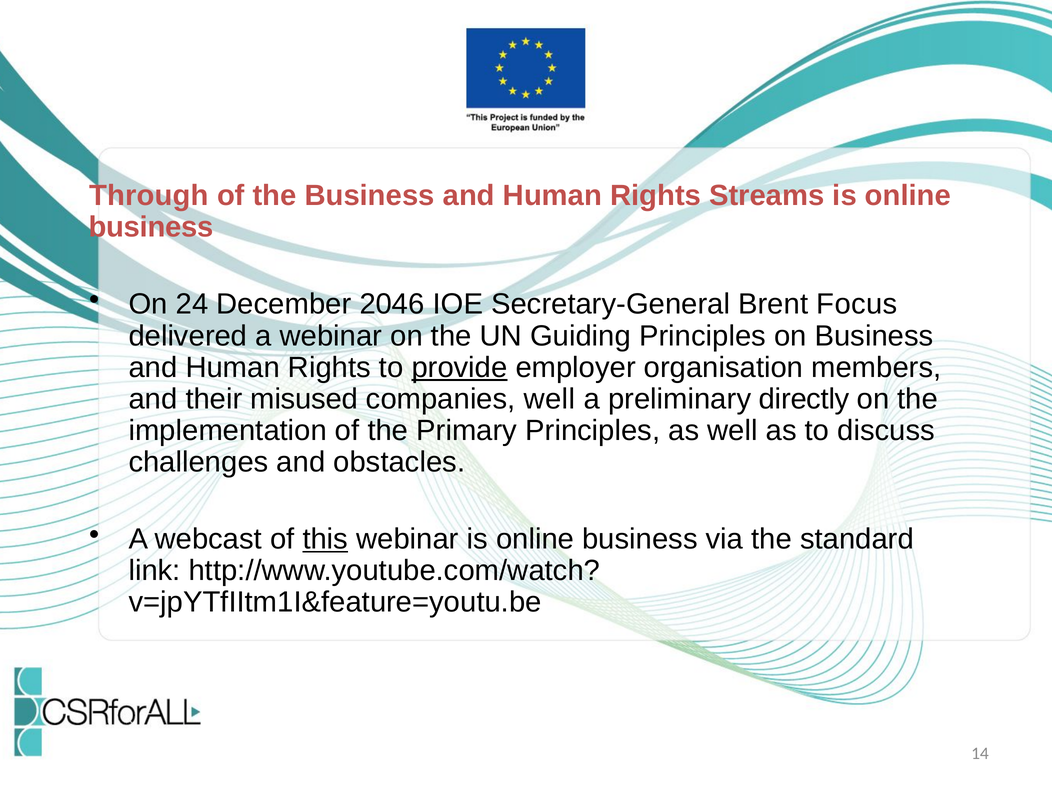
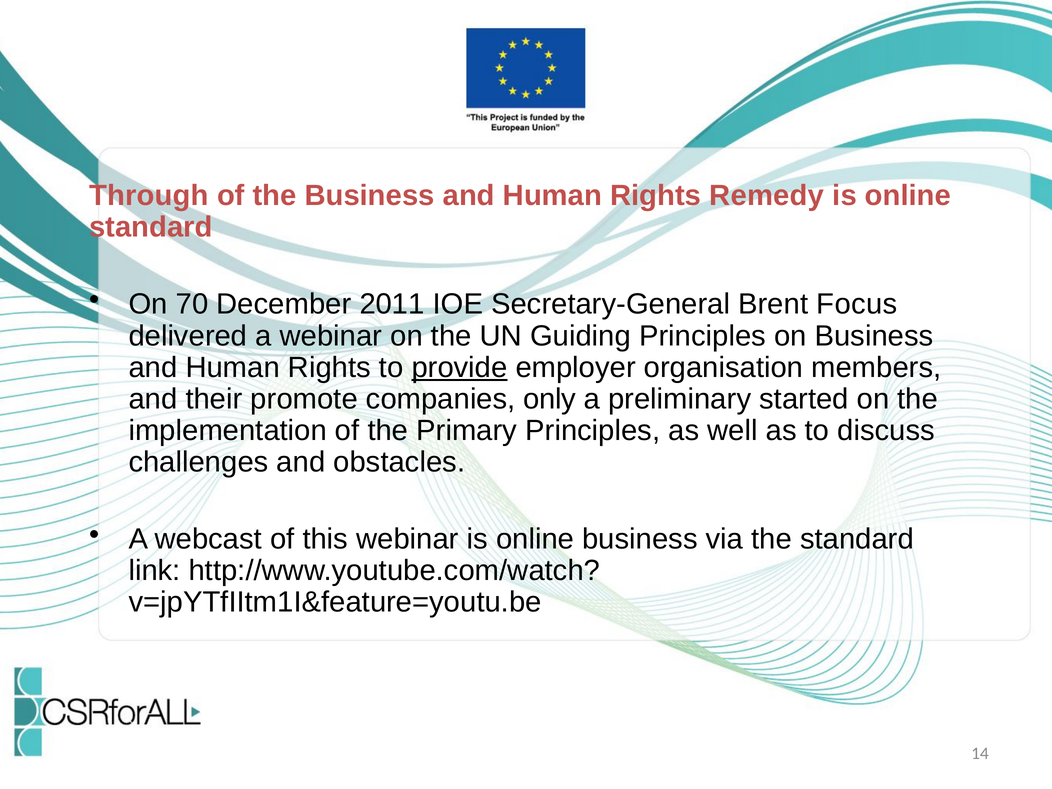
Streams: Streams -> Remedy
business at (151, 227): business -> standard
24: 24 -> 70
2046: 2046 -> 2011
misused: misused -> promote
companies well: well -> only
directly: directly -> started
this underline: present -> none
